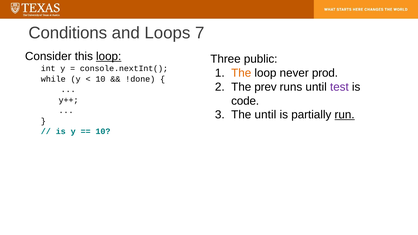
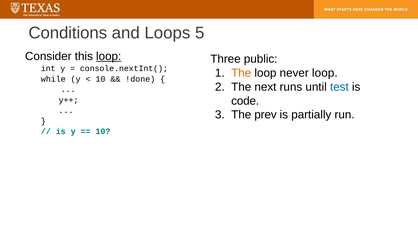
7: 7 -> 5
never prod: prod -> loop
prev: prev -> next
test colour: purple -> blue
The until: until -> prev
run underline: present -> none
